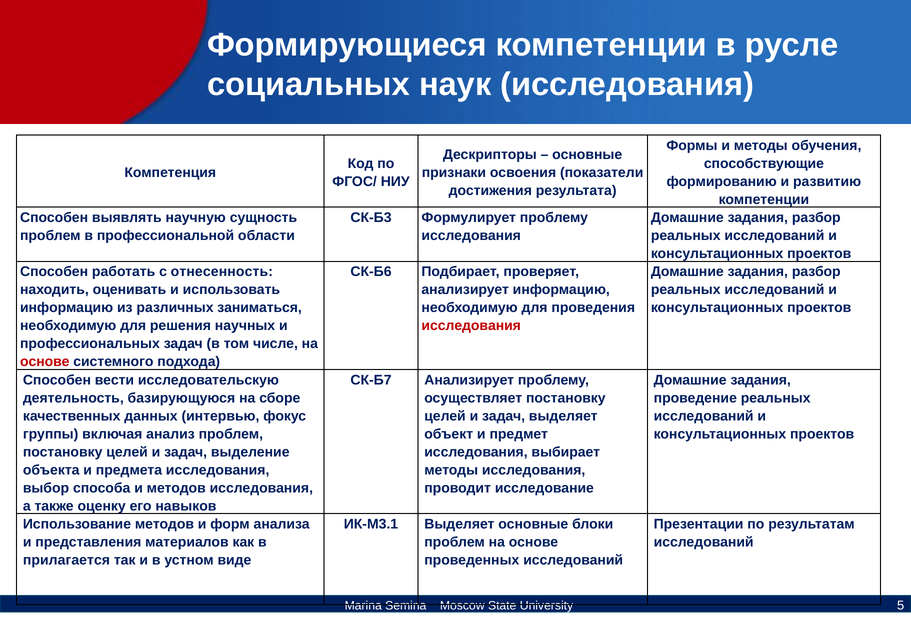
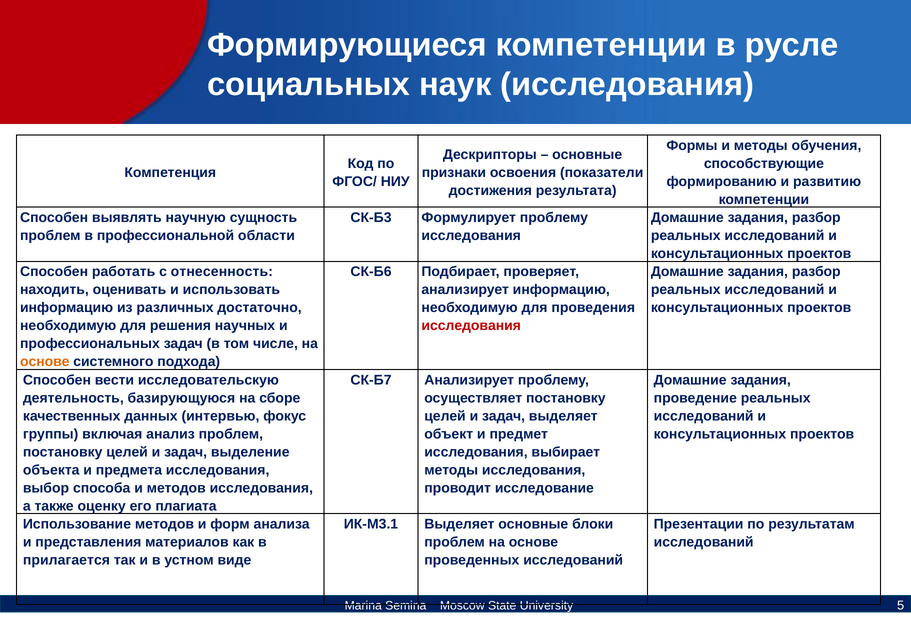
заниматься: заниматься -> достаточно
основе at (45, 362) colour: red -> orange
навыков: навыков -> плагиата
